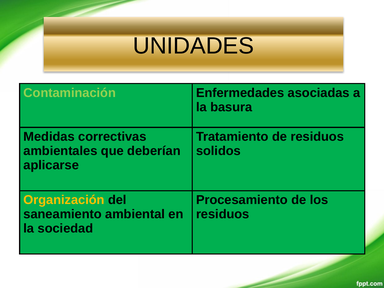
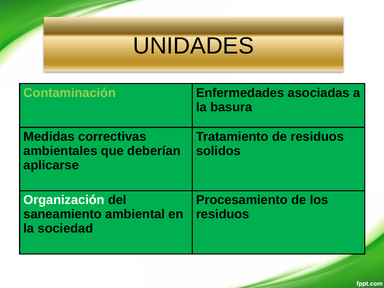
Organización colour: yellow -> white
